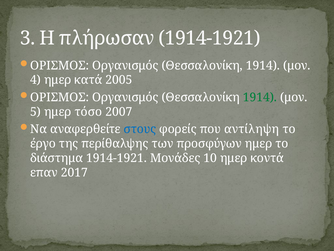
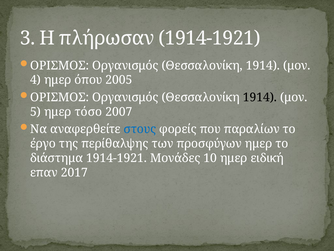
κατά: κατά -> όπου
1914 at (260, 97) colour: green -> black
αντίληψη: αντίληψη -> παραλίων
κοντά: κοντά -> ειδική
